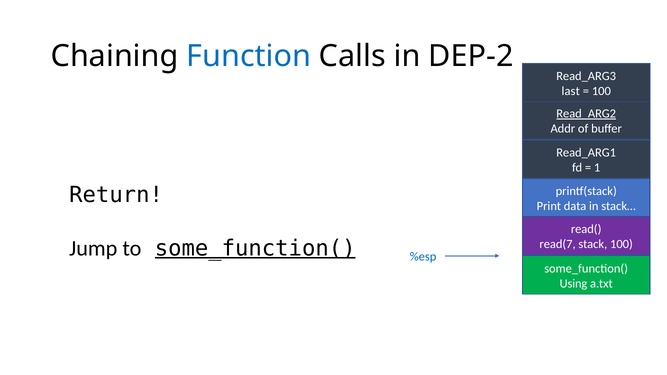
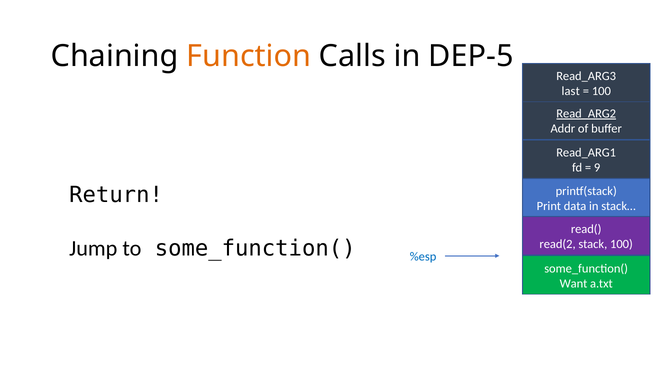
Function colour: blue -> orange
DEP-2: DEP-2 -> DEP-5
1: 1 -> 9
read(7: read(7 -> read(2
some_function( at (255, 248) underline: present -> none
Using: Using -> Want
